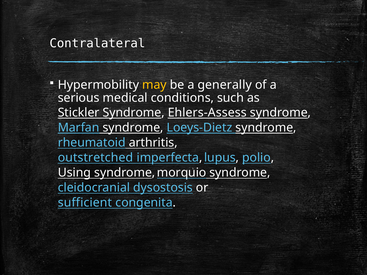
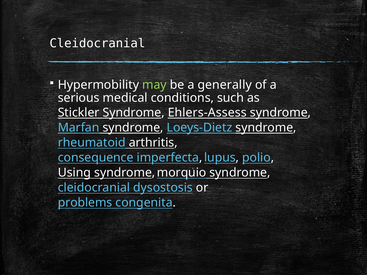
Contralateral at (97, 43): Contralateral -> Cleidocranial
may colour: yellow -> light green
outstretched: outstretched -> consequence
sufficient: sufficient -> problems
